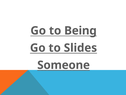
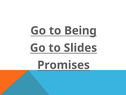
Someone: Someone -> Promises
